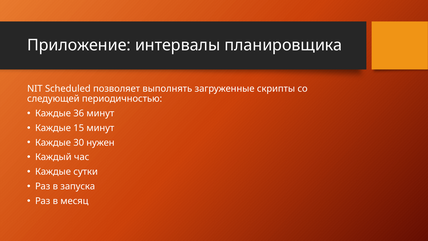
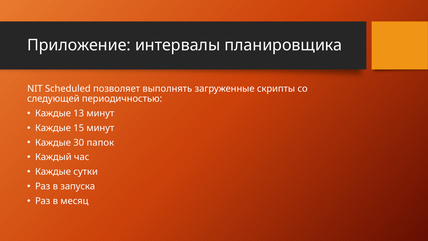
36: 36 -> 13
нужен: нужен -> папок
